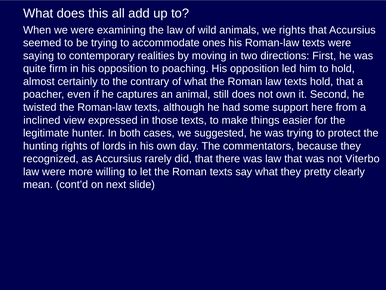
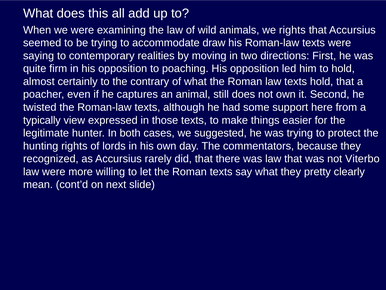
ones: ones -> draw
inclined: inclined -> typically
